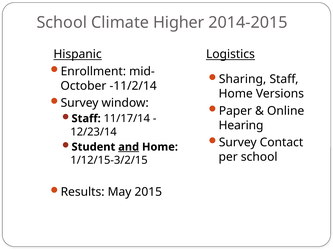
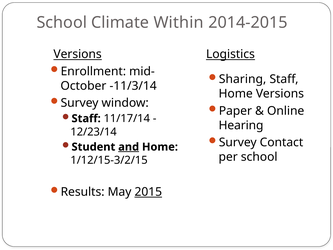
Higher: Higher -> Within
Hispanic at (78, 54): Hispanic -> Versions
-11/2/14: -11/2/14 -> -11/3/14
2015 underline: none -> present
